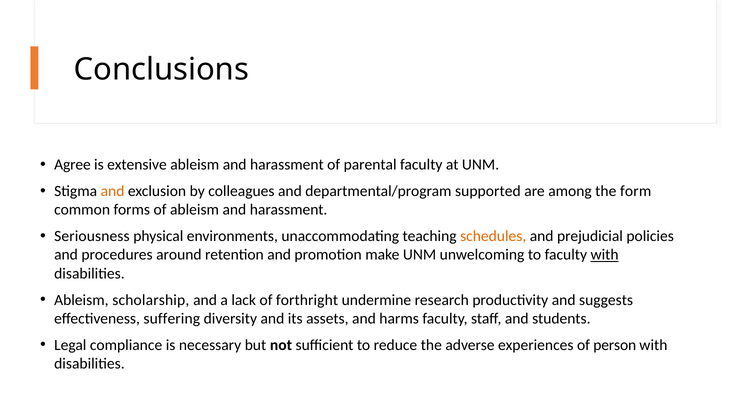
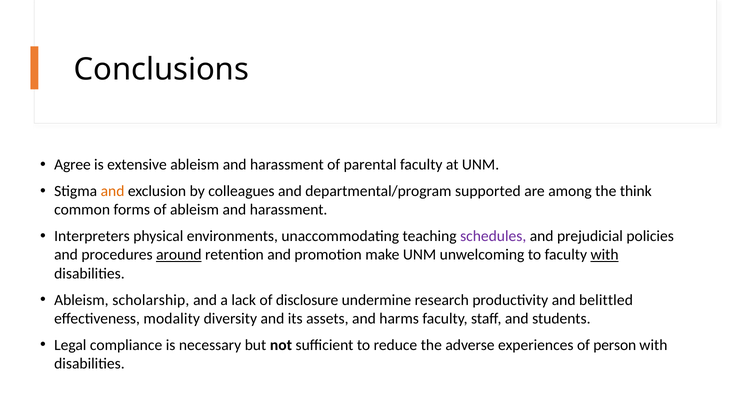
form: form -> think
Seriousness: Seriousness -> Interpreters
schedules colour: orange -> purple
around underline: none -> present
forthright: forthright -> disclosure
suggests: suggests -> belittled
suffering: suffering -> modality
